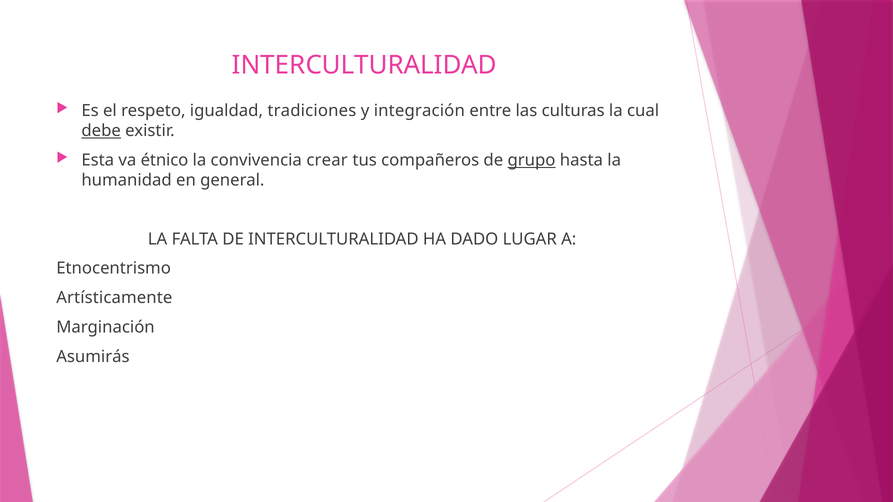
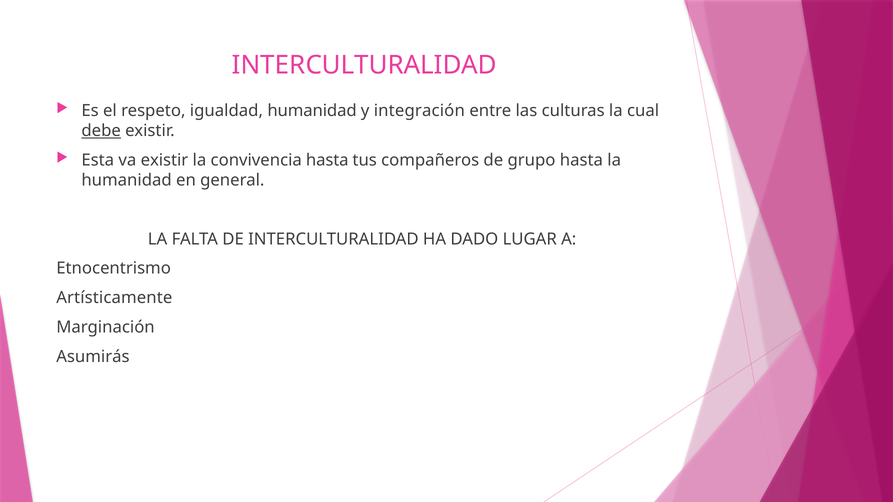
igualdad tradiciones: tradiciones -> humanidad
va étnico: étnico -> existir
convivencia crear: crear -> hasta
grupo underline: present -> none
